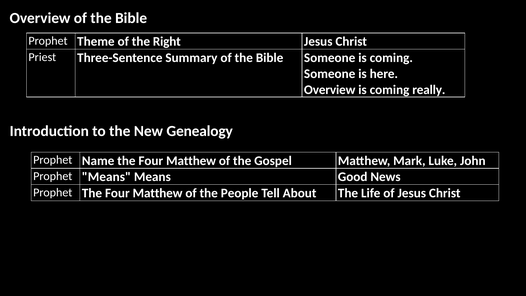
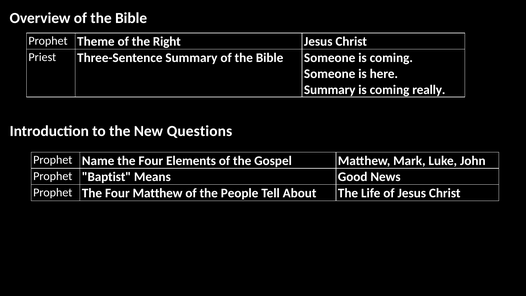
Overview at (330, 90): Overview -> Summary
Genealogy: Genealogy -> Questions
Name the Four Matthew: Matthew -> Elements
Prophet Means: Means -> Baptist
